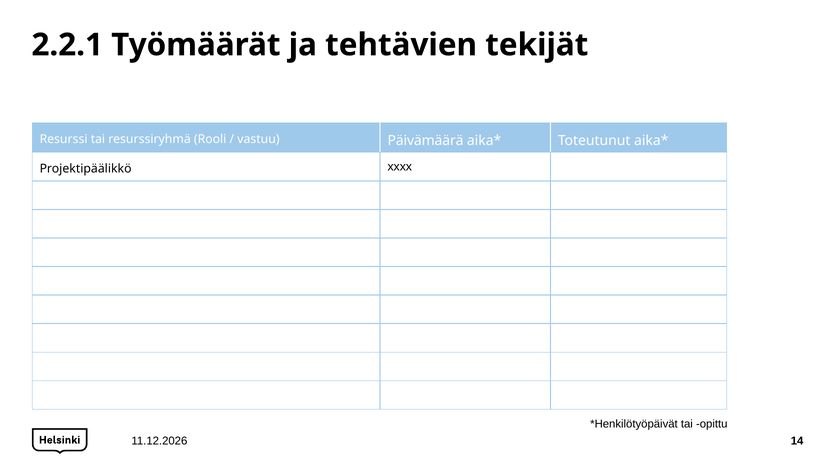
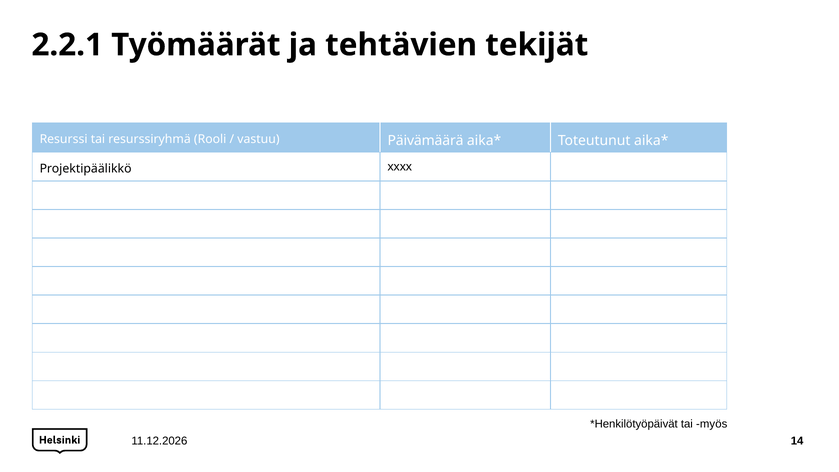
opittu: opittu -> myös
